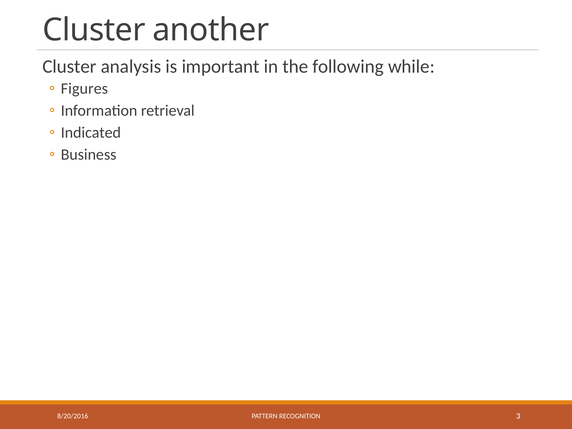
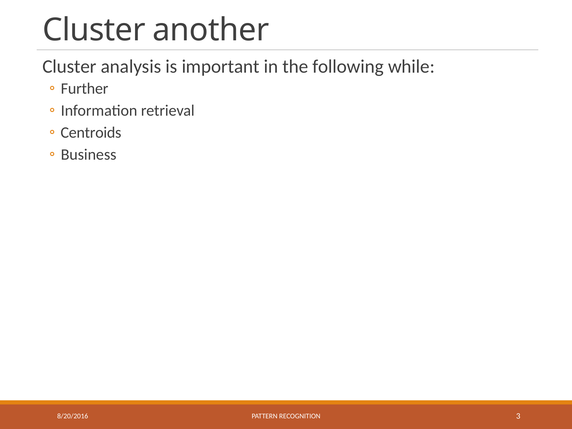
Figures: Figures -> Further
Indicated: Indicated -> Centroids
